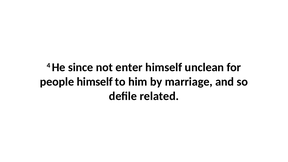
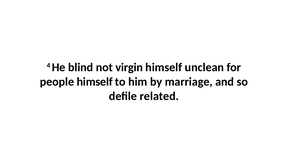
since: since -> blind
enter: enter -> virgin
